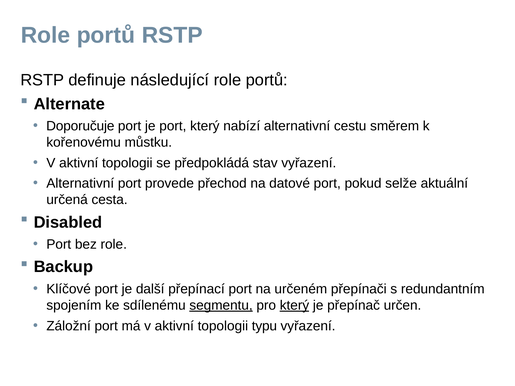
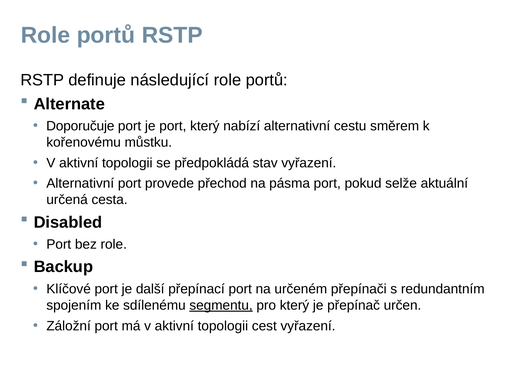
datové: datové -> pásma
který at (294, 305) underline: present -> none
typu: typu -> cest
